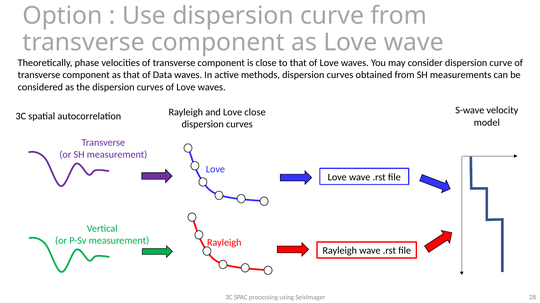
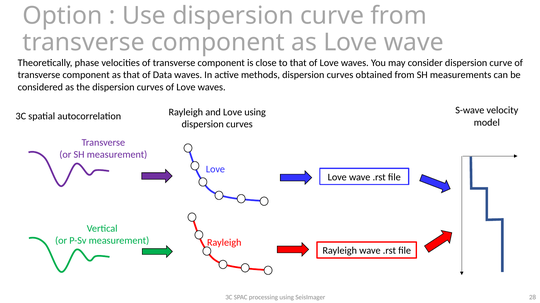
Love close: close -> using
